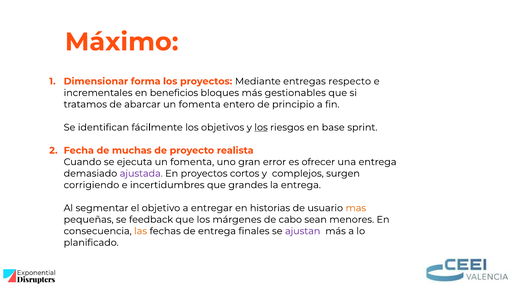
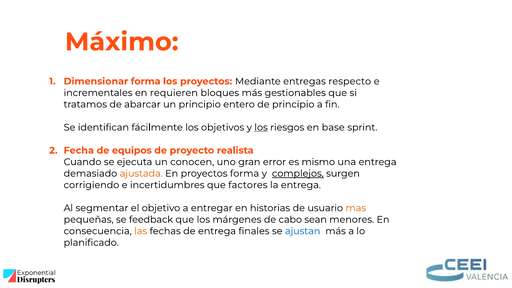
beneficios: beneficios -> requieren
abarcar un fomenta: fomenta -> principio
muchas: muchas -> equipos
ejecuta un fomenta: fomenta -> conocen
ofrecer: ofrecer -> mismo
ajustada colour: purple -> orange
proyectos cortos: cortos -> forma
complejos underline: none -> present
grandes: grandes -> factores
ajustan colour: purple -> blue
